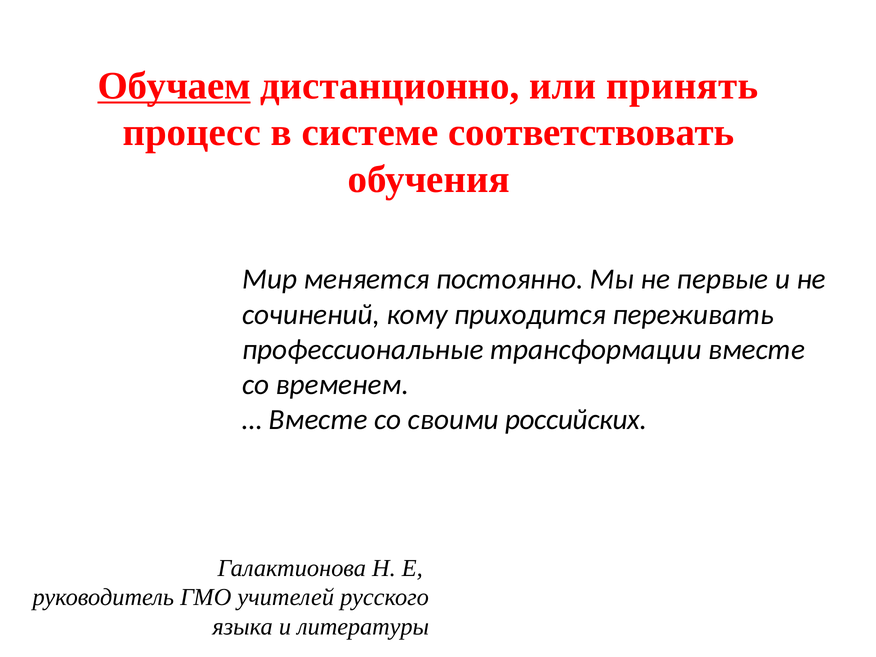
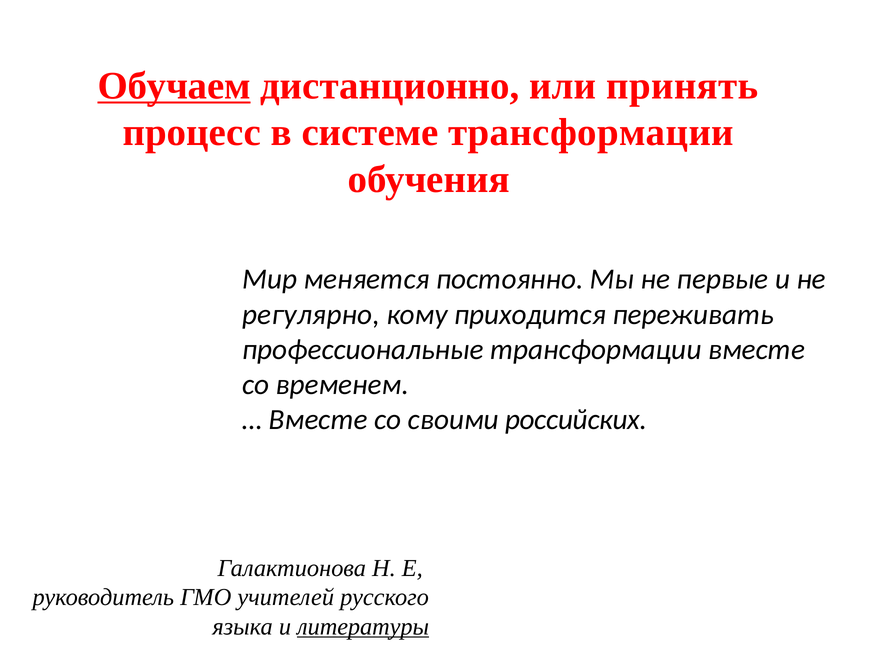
системе соответствовать: соответствовать -> трансформации
сочинений: сочинений -> регулярно
литературы underline: none -> present
